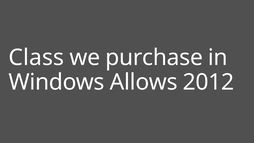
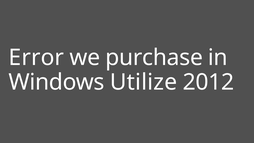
Class: Class -> Error
Allows: Allows -> Utilize
